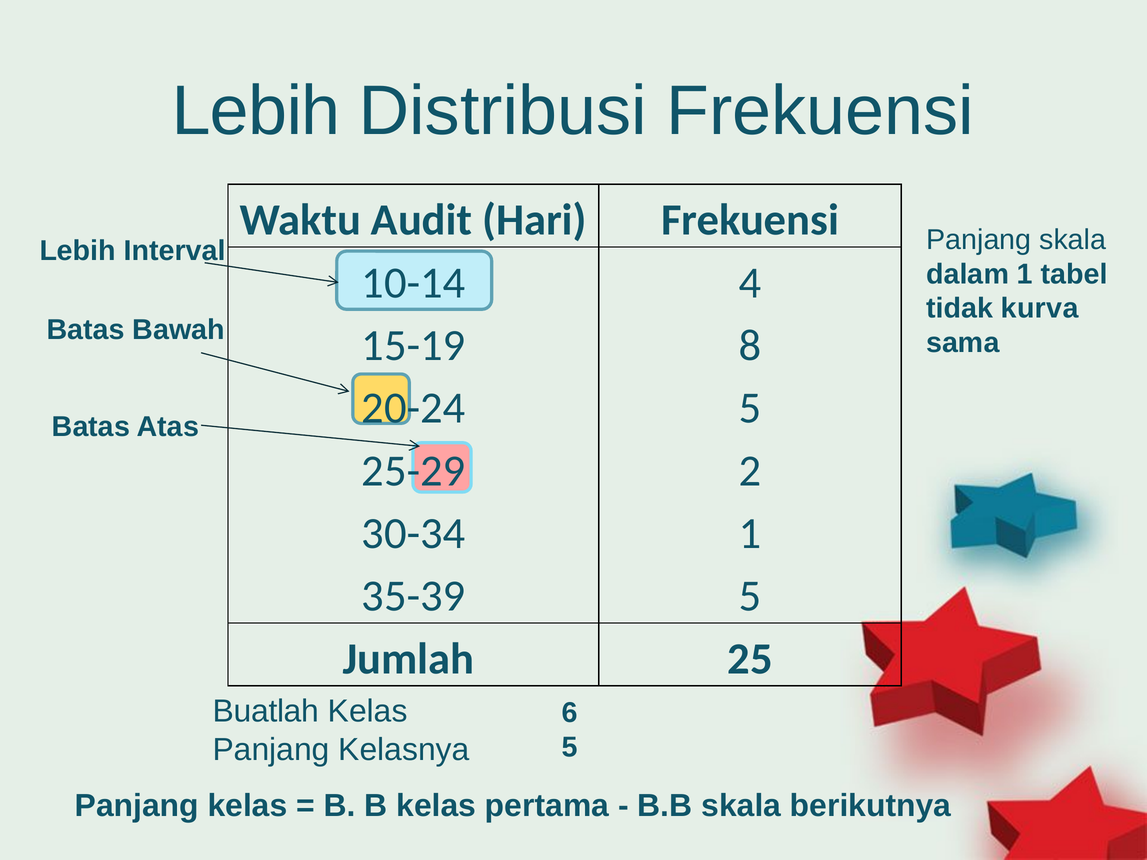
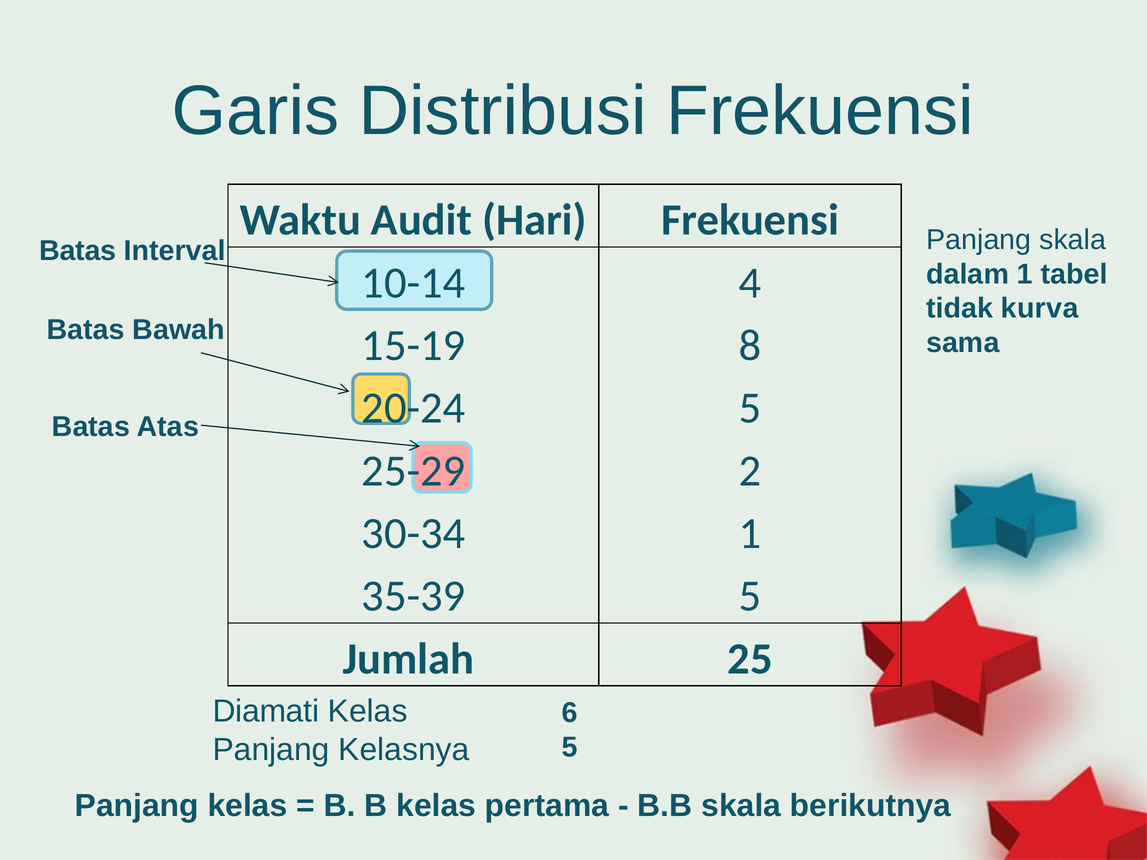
Lebih at (256, 111): Lebih -> Garis
Lebih at (78, 251): Lebih -> Batas
Buatlah: Buatlah -> Diamati
